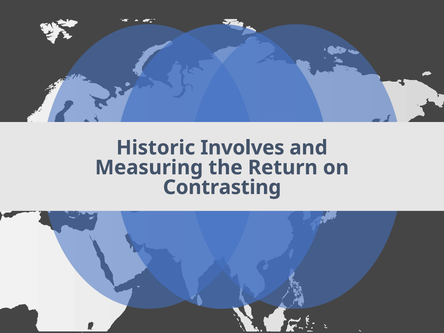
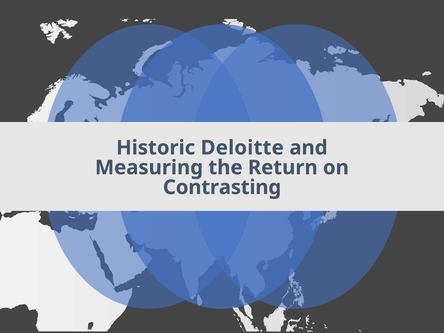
Involves: Involves -> Deloitte
